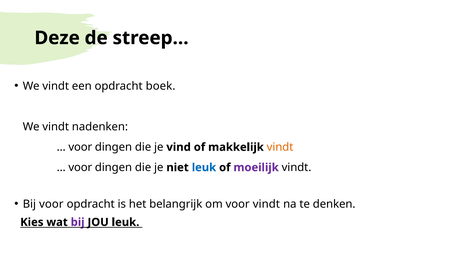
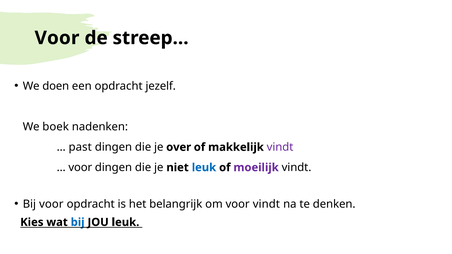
Deze at (57, 38): Deze -> Voor
vindt at (56, 86): vindt -> doen
boek: boek -> jezelf
vindt at (56, 127): vindt -> boek
voor at (80, 147): voor -> past
vind: vind -> over
vindt at (280, 147) colour: orange -> purple
bij at (78, 222) colour: purple -> blue
